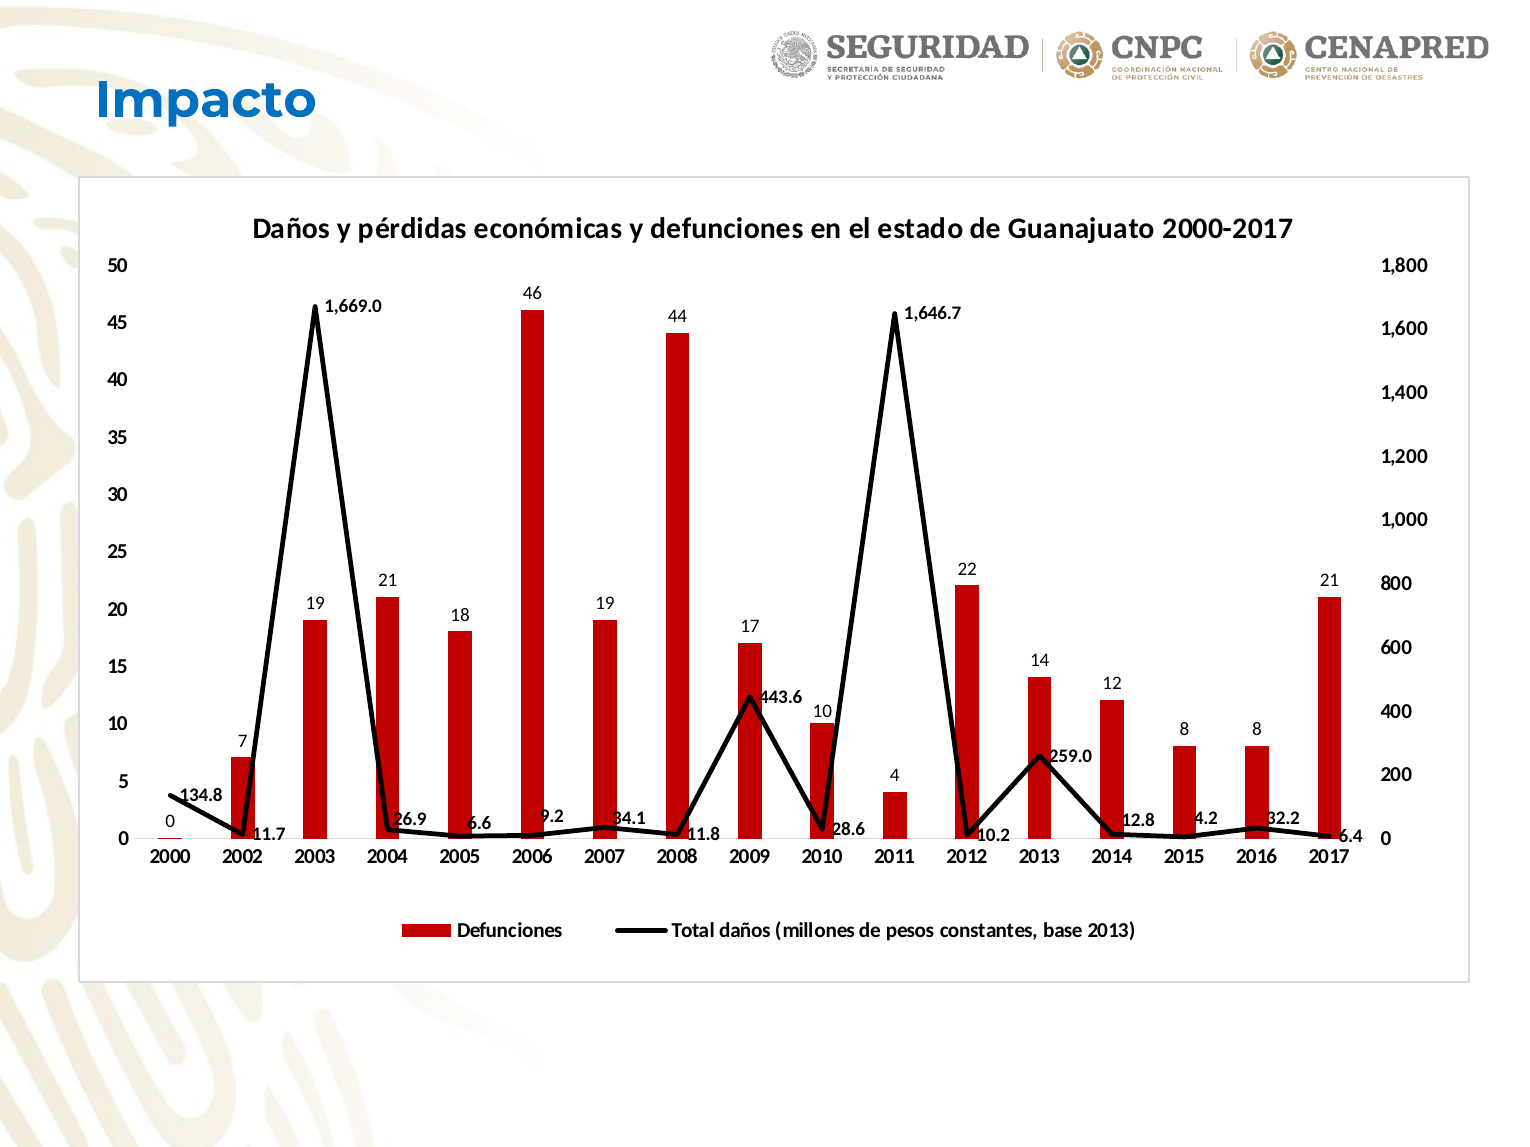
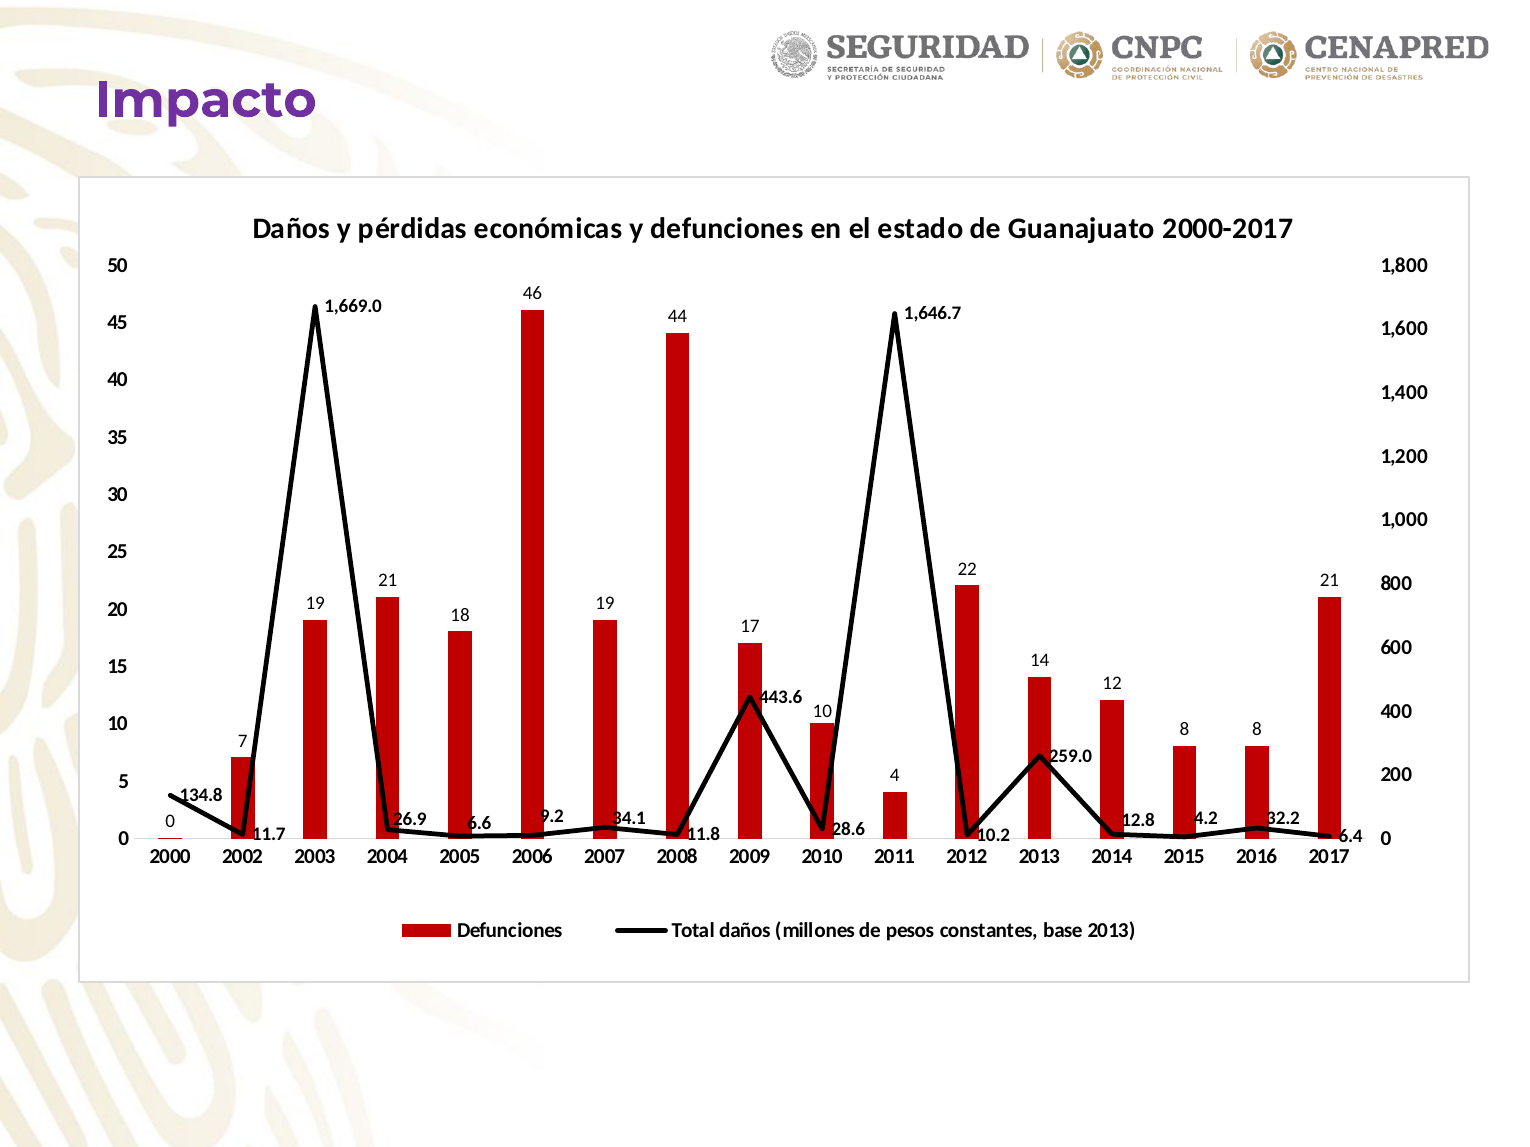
Impacto colour: blue -> purple
